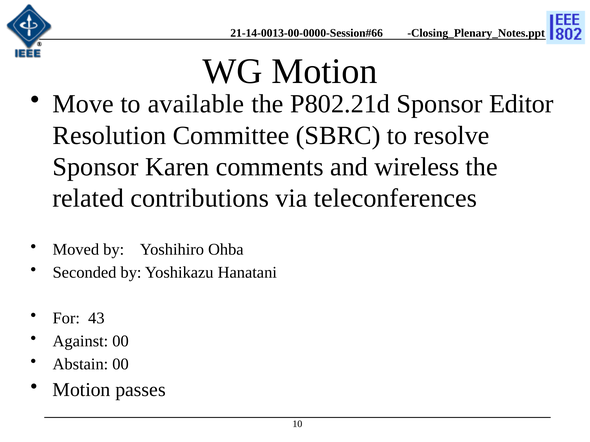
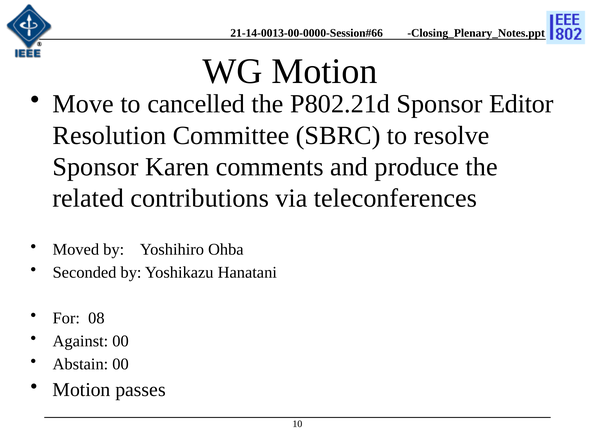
available: available -> cancelled
wireless: wireless -> produce
43: 43 -> 08
